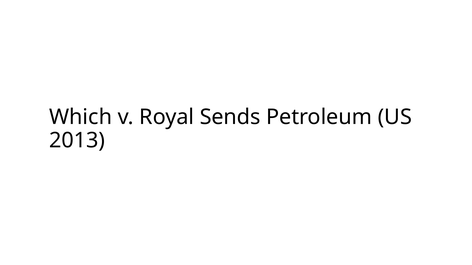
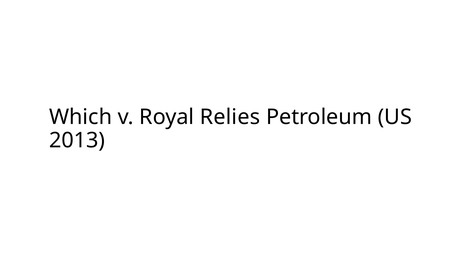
Sends: Sends -> Relies
